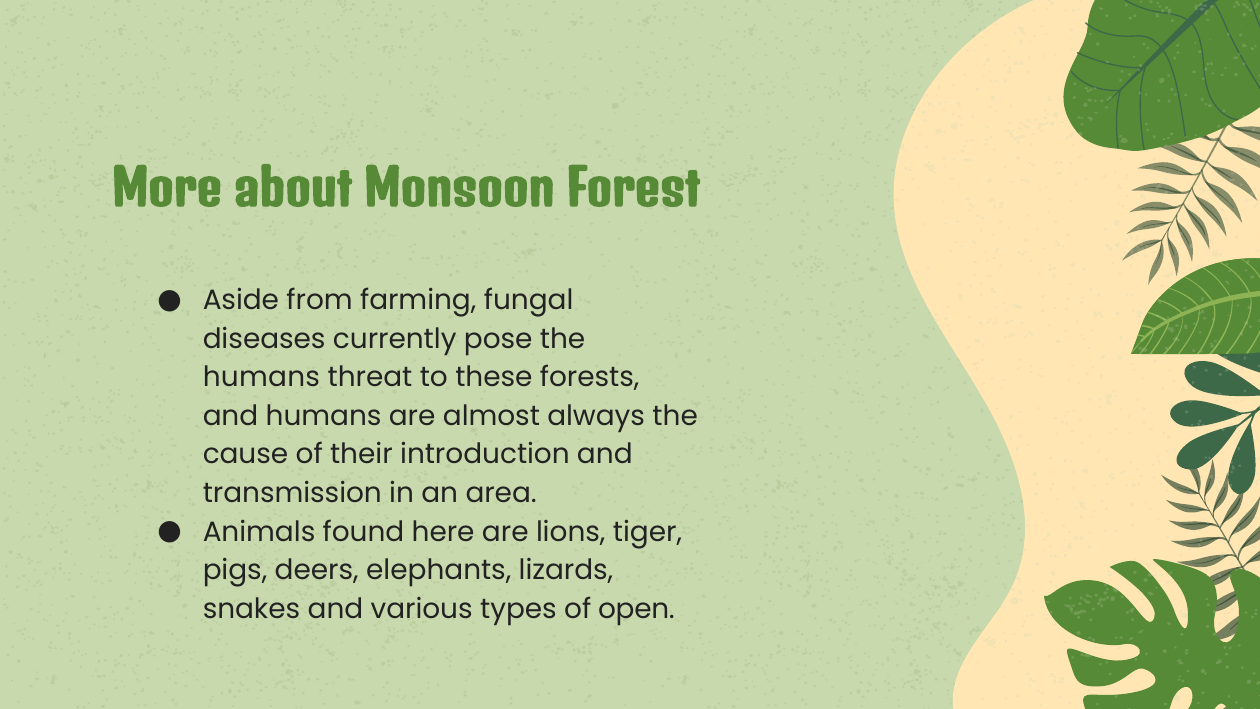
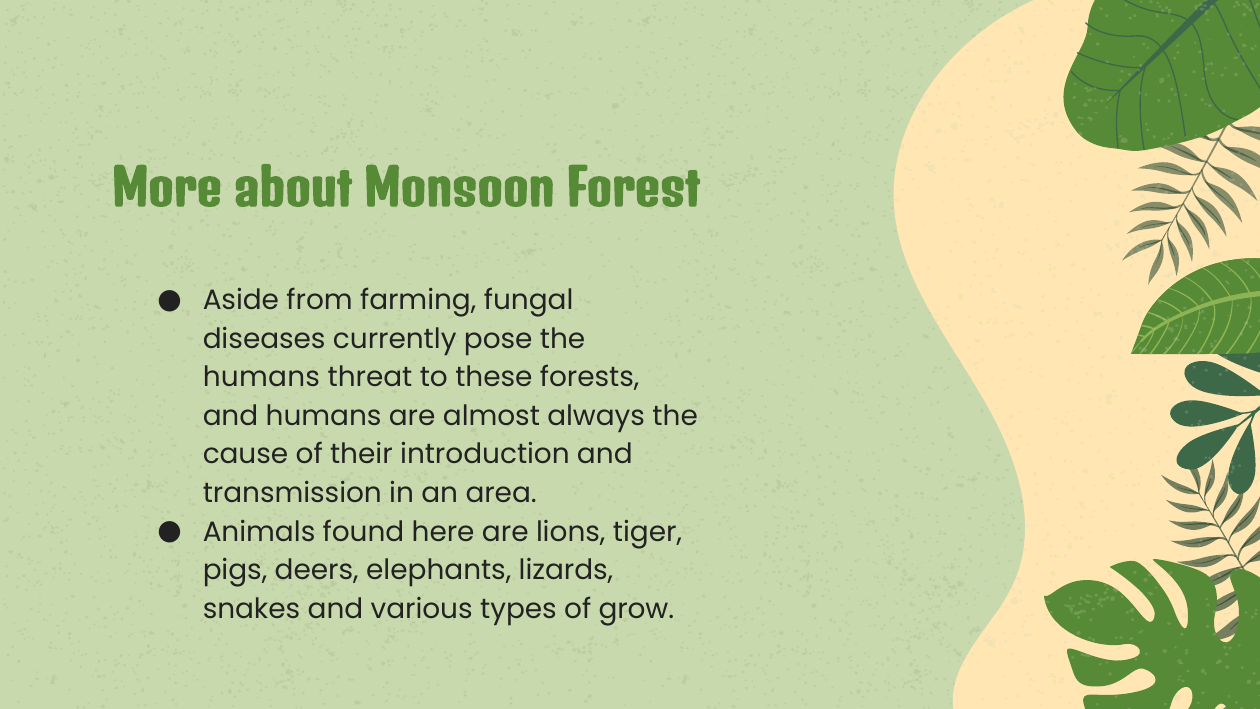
open: open -> grow
